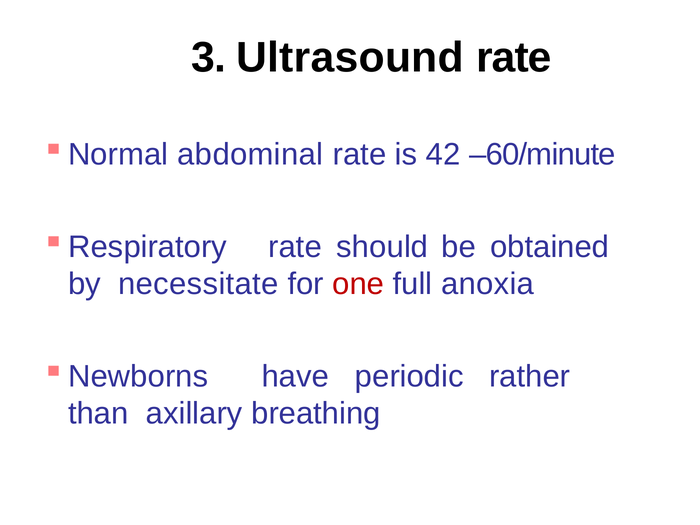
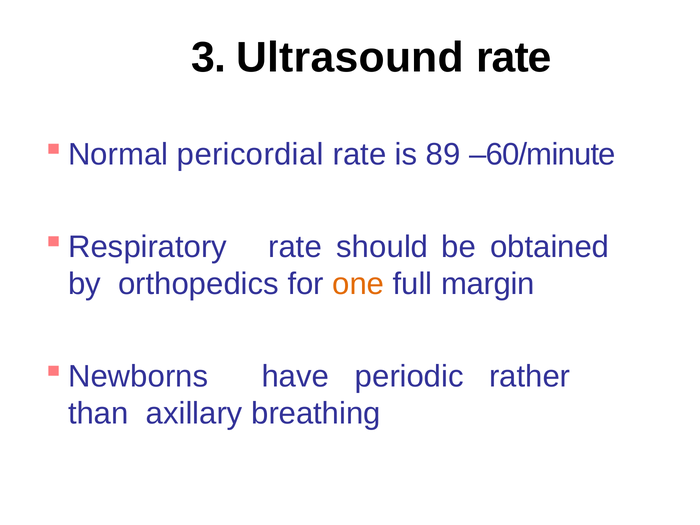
abdominal: abdominal -> pericordial
42: 42 -> 89
necessitate: necessitate -> orthopedics
one colour: red -> orange
anoxia: anoxia -> margin
